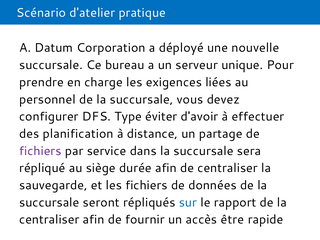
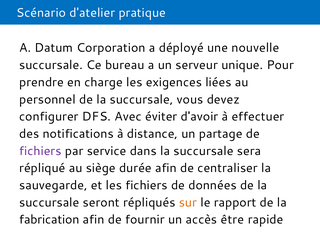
Type: Type -> Avec
planification: planification -> notifications
sur colour: blue -> orange
centraliser at (49, 220): centraliser -> fabrication
